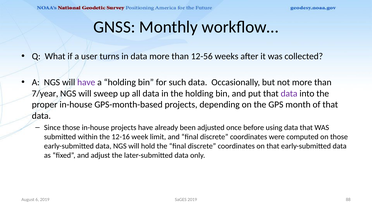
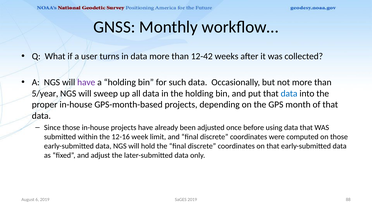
12-56: 12-56 -> 12-42
7/year: 7/year -> 5/year
data at (289, 94) colour: purple -> blue
